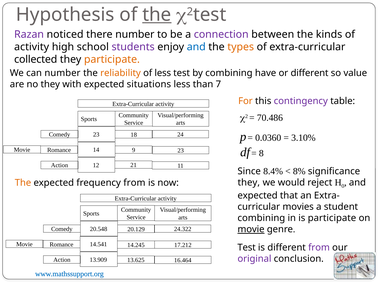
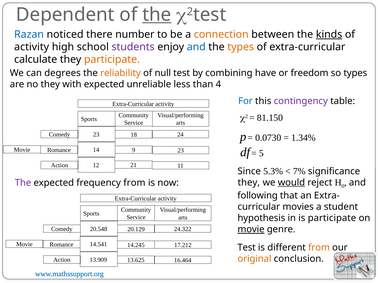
Hypothesis: Hypothesis -> Dependent
Razan colour: purple -> blue
connection colour: purple -> orange
kinds underline: none -> present
collected: collected -> calculate
can number: number -> degrees
of less: less -> null
or different: different -> freedom
so value: value -> types
situations: situations -> unreliable
7: 7 -> 4
For colour: orange -> blue
70.486: 70.486 -> 81.150
0.0360: 0.0360 -> 0.0730
3.10%: 3.10% -> 1.34%
8: 8 -> 5
8.4%: 8.4% -> 5.3%
8%: 8% -> 7%
would underline: none -> present
The at (23, 183) colour: orange -> purple
expected at (258, 196): expected -> following
combining at (261, 218): combining -> hypothesis
from at (319, 248) colour: purple -> orange
original colour: purple -> orange
